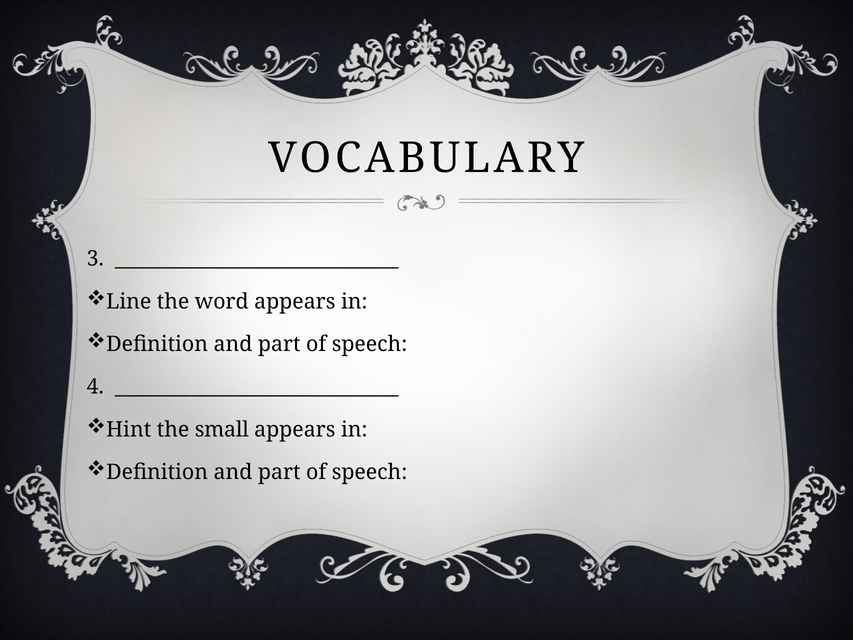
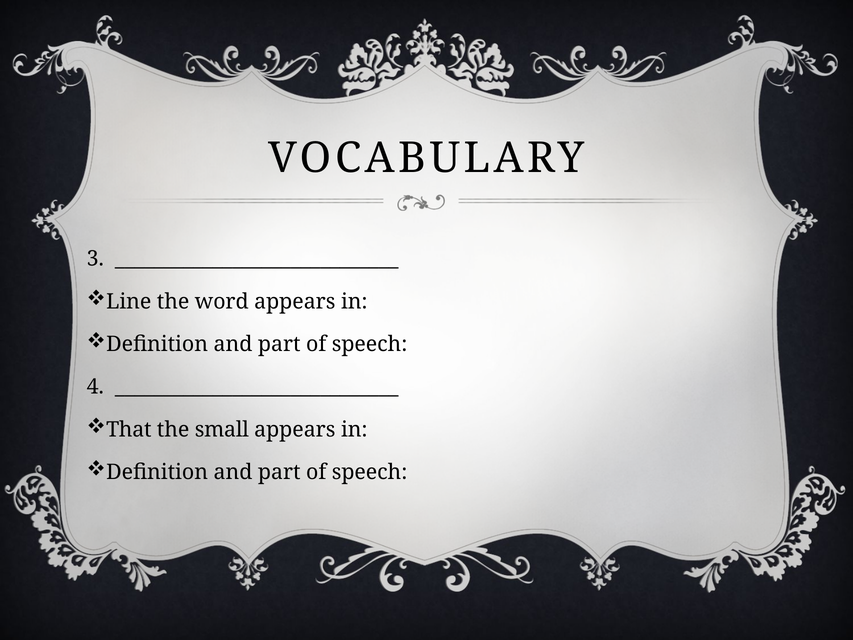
Hint: Hint -> That
